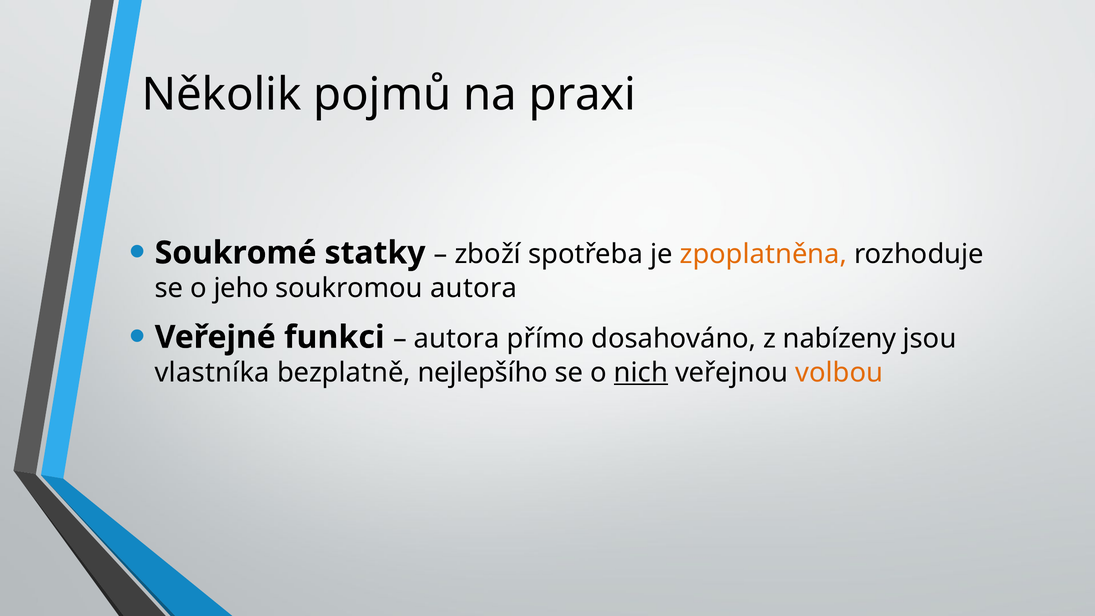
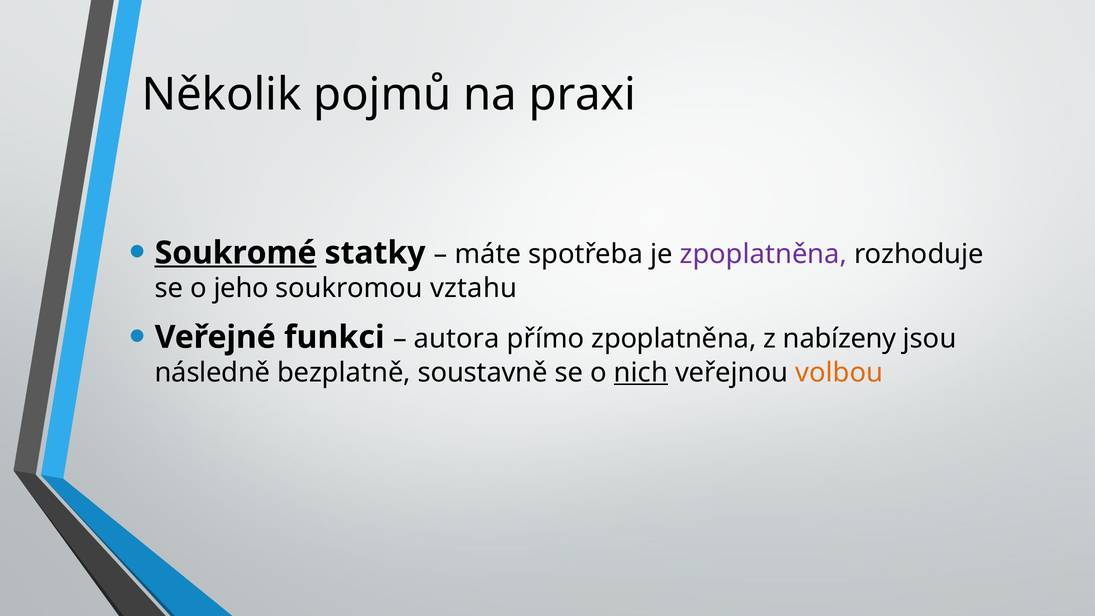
Soukromé underline: none -> present
zboží: zboží -> máte
zpoplatněna at (763, 254) colour: orange -> purple
soukromou autora: autora -> vztahu
přímo dosahováno: dosahováno -> zpoplatněna
vlastníka: vlastníka -> následně
nejlepšího: nejlepšího -> soustavně
